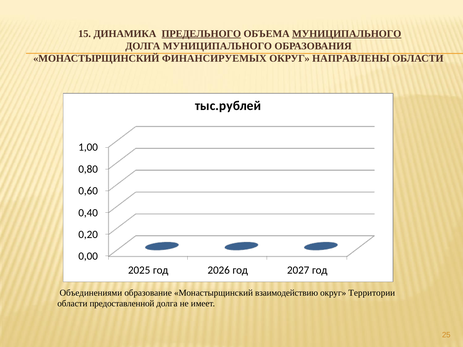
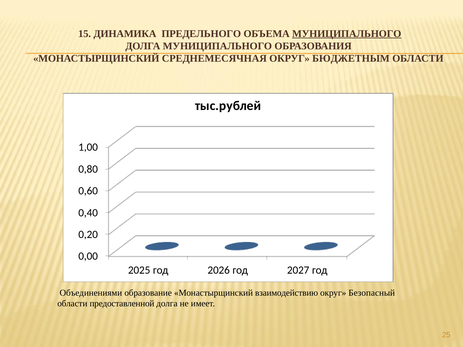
ПРЕДЕЛЬНОГО underline: present -> none
ФИНАНСИРУЕМЫХ: ФИНАНСИРУЕМЫХ -> СРЕДНЕМЕСЯЧНАЯ
НАПРАВЛЕНЫ: НАПРАВЛЕНЫ -> БЮДЖЕТНЫМ
Территории: Территории -> Безопасный
